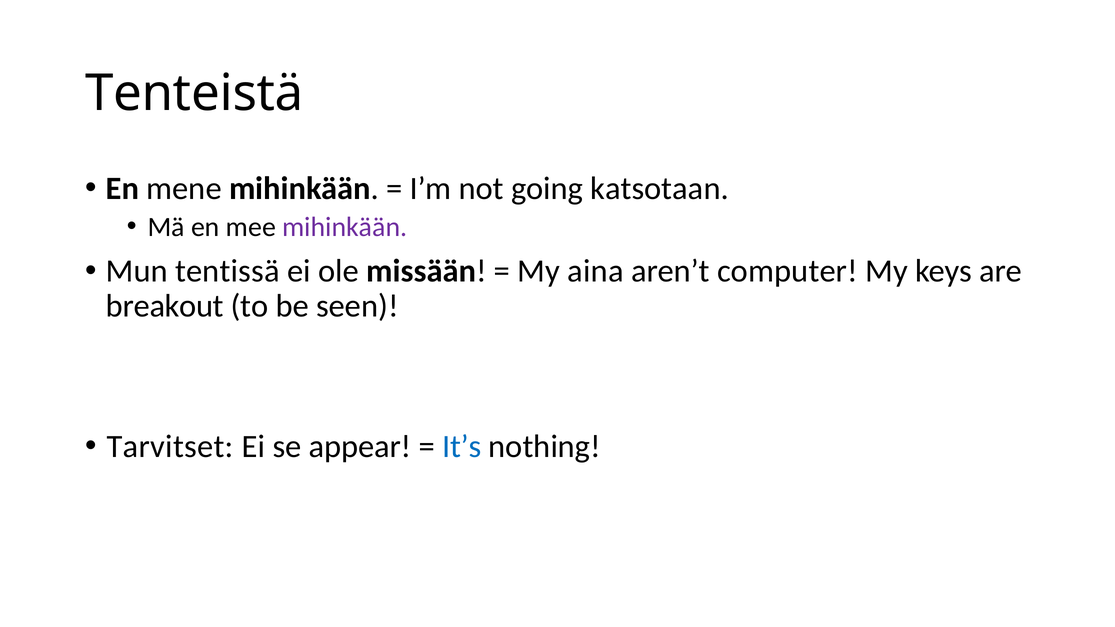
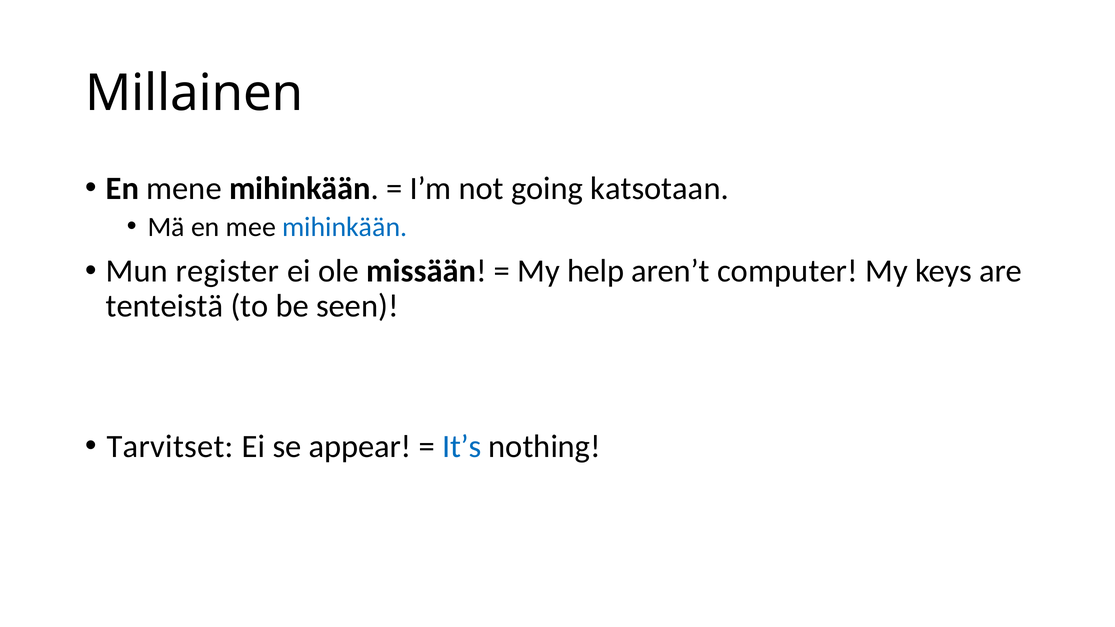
Tenteistä: Tenteistä -> Millainen
mihinkään at (345, 227) colour: purple -> blue
tentissä: tentissä -> register
aina: aina -> help
breakout: breakout -> tenteistä
